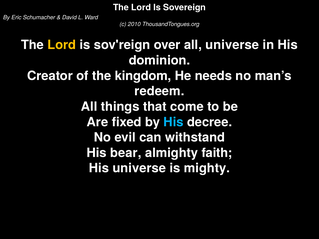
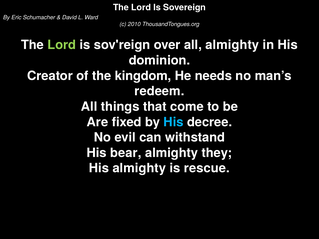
Lord at (62, 45) colour: yellow -> light green
all universe: universe -> almighty
faith: faith -> they
His universe: universe -> almighty
mighty: mighty -> rescue
